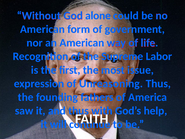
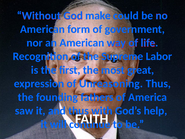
alone: alone -> make
issue: issue -> great
